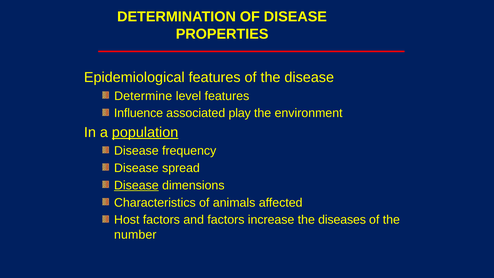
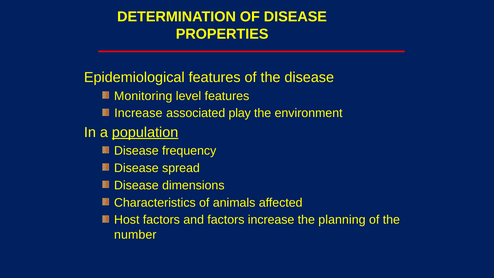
Determine: Determine -> Monitoring
Influence at (138, 113): Influence -> Increase
Disease at (136, 185) underline: present -> none
diseases: diseases -> planning
